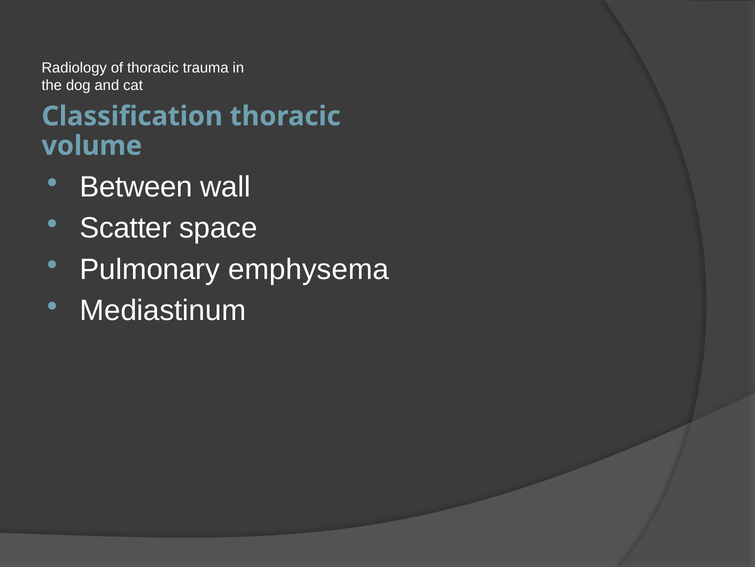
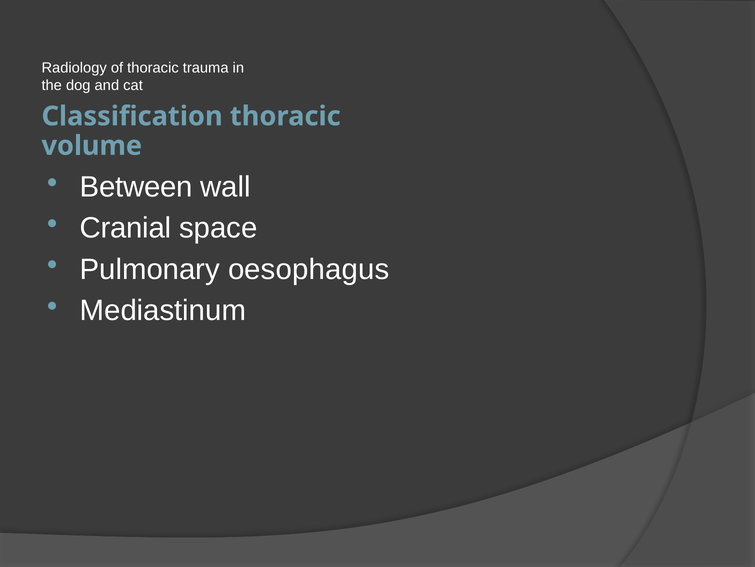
Scatter: Scatter -> Cranial
emphysema: emphysema -> oesophagus
